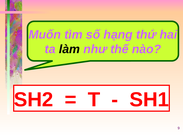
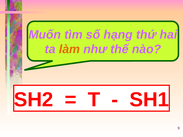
làm colour: black -> orange
